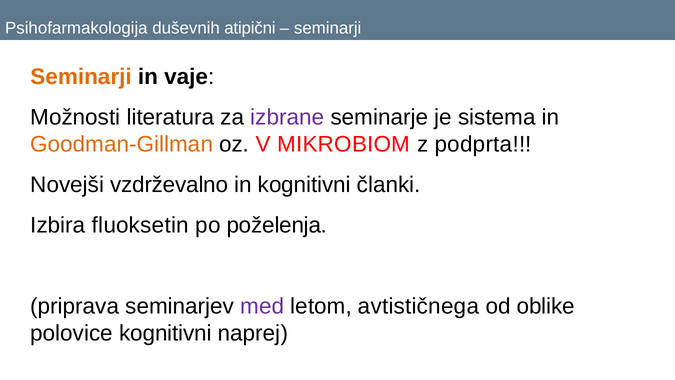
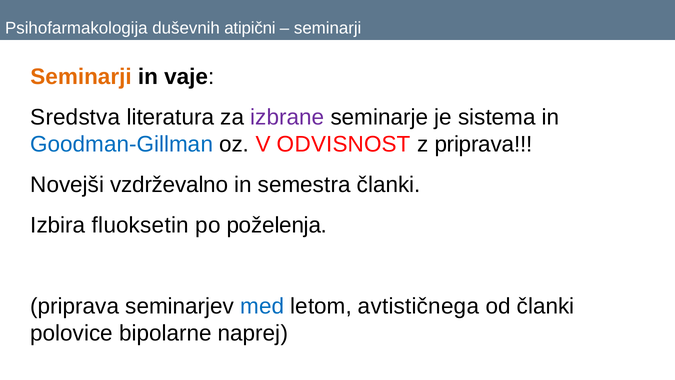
Možnosti: Možnosti -> Sredstva
Goodman-Gillman colour: orange -> blue
MIKROBIOM: MIKROBIOM -> ODVISNOST
z podprta: podprta -> priprava
in kognitivni: kognitivni -> semestra
med colour: purple -> blue
od oblike: oblike -> članki
polovice kognitivni: kognitivni -> bipolarne
